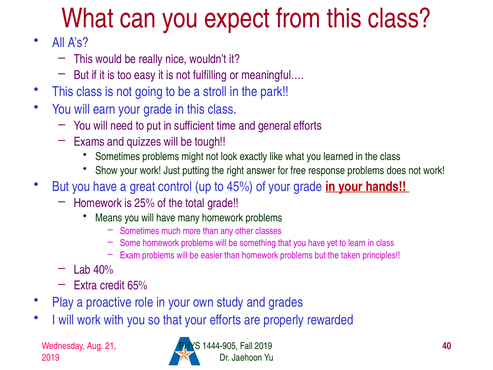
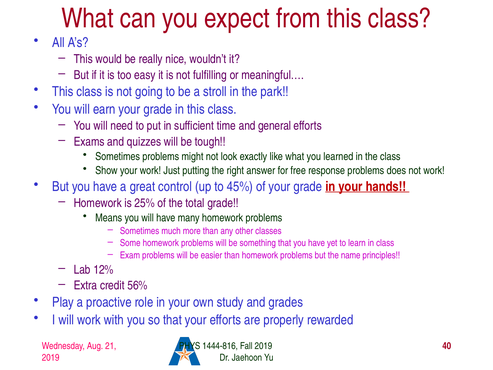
taken: taken -> name
40%: 40% -> 12%
65%: 65% -> 56%
1444-905: 1444-905 -> 1444-816
